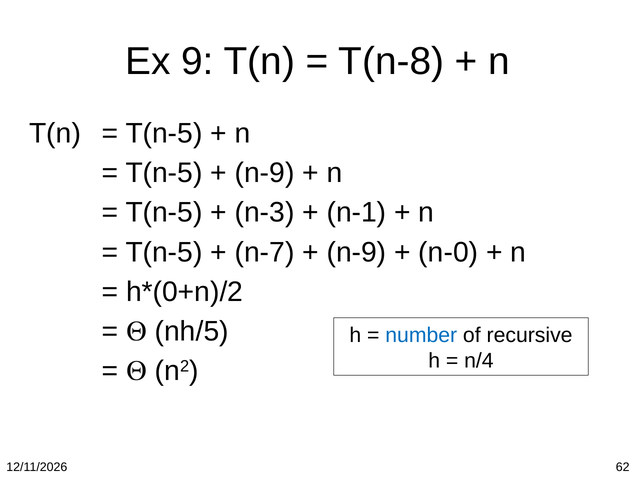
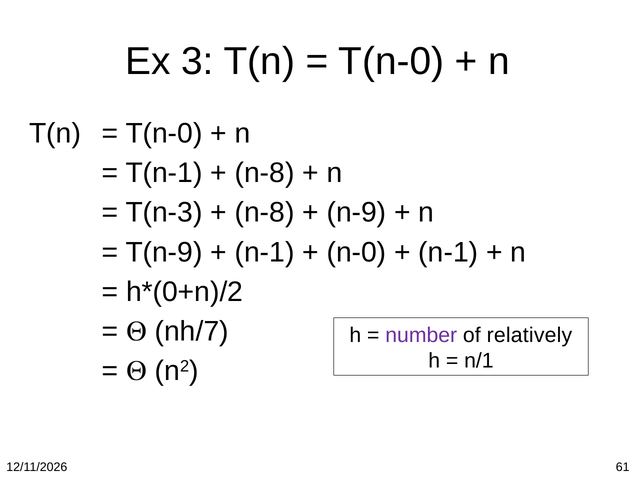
9: 9 -> 3
T(n-8 at (391, 62): T(n-8 -> T(n-0
T(n-5 at (164, 133): T(n-5 -> T(n-0
T(n-5 at (164, 173): T(n-5 -> T(n-1
n-9 at (265, 173): n-9 -> n-8
T(n-5 at (164, 213): T(n-5 -> T(n-3
n-3 at (265, 213): n-3 -> n-8
n-1: n-1 -> n-9
T(n-5 at (164, 252): T(n-5 -> T(n-9
n-7 at (265, 252): n-7 -> n-1
n-9 at (356, 252): n-9 -> n-0
n-0 at (448, 252): n-0 -> n-1
nh/5: nh/5 -> nh/7
number colour: blue -> purple
recursive: recursive -> relatively
n/4: n/4 -> n/1
62: 62 -> 61
